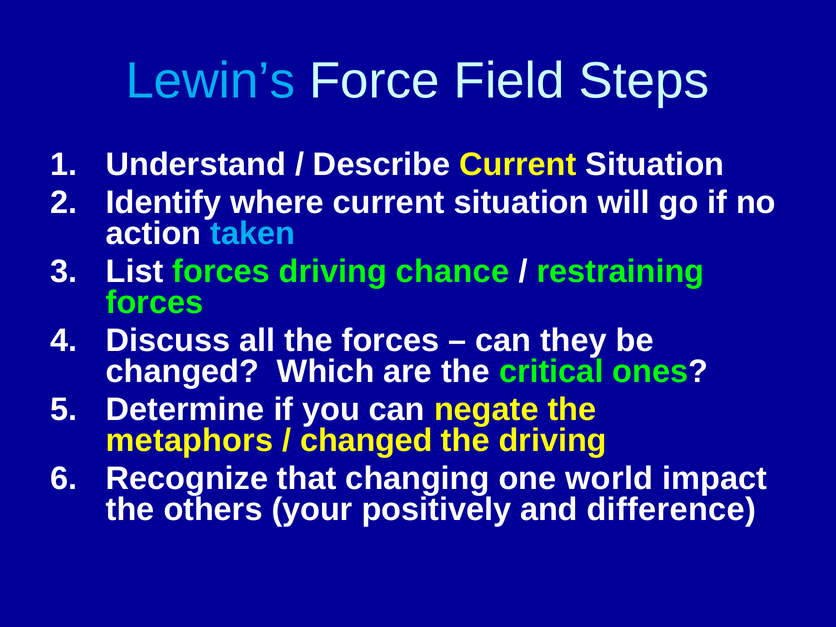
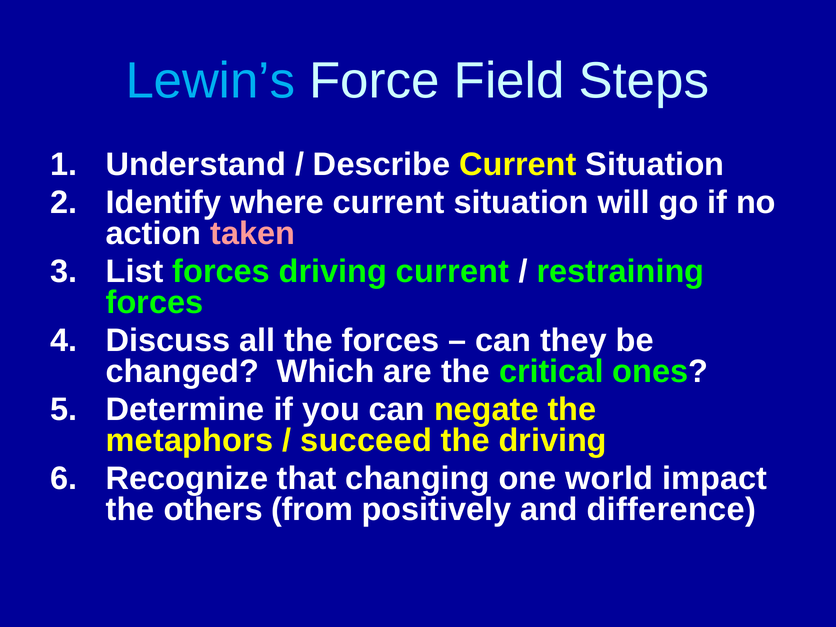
taken colour: light blue -> pink
driving chance: chance -> current
changed at (366, 441): changed -> succeed
your: your -> from
